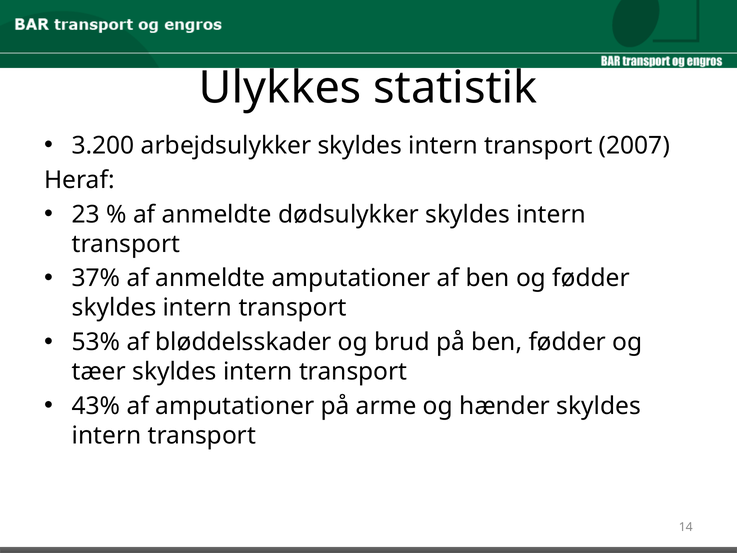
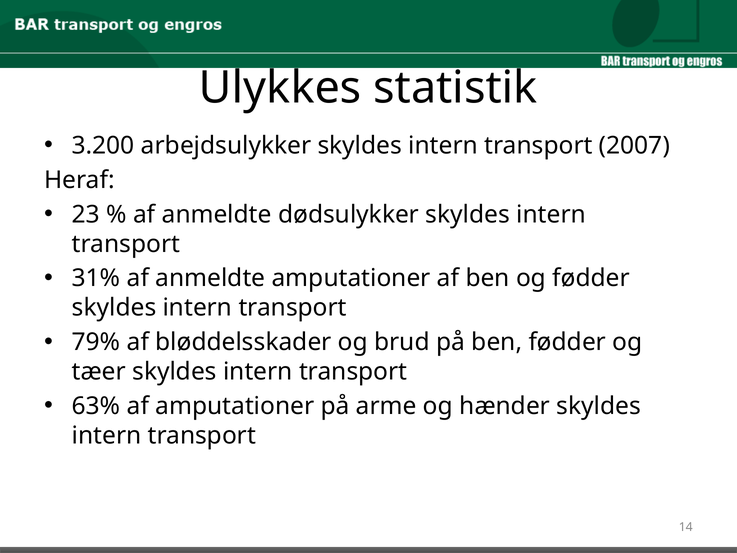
37%: 37% -> 31%
53%: 53% -> 79%
43%: 43% -> 63%
